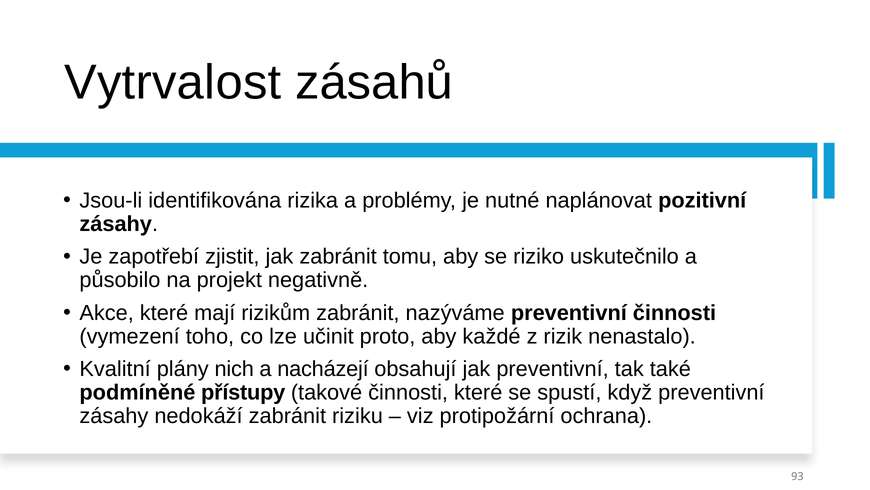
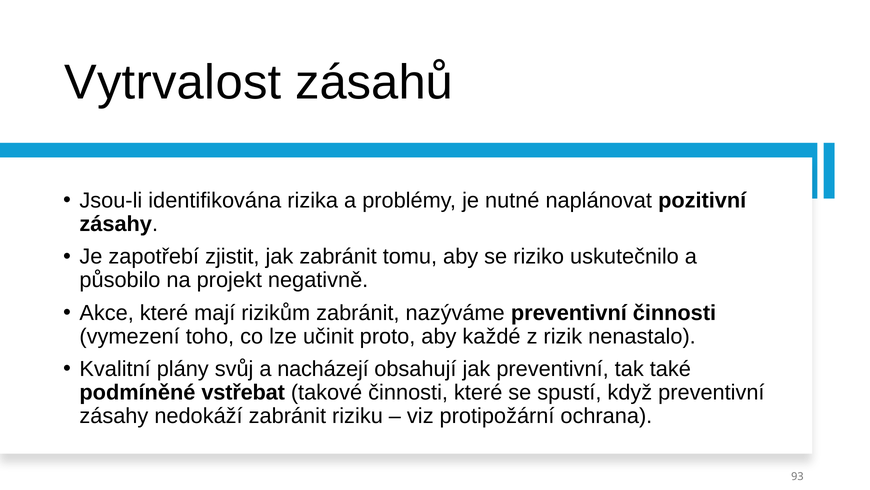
nich: nich -> svůj
přístupy: přístupy -> vstřebat
